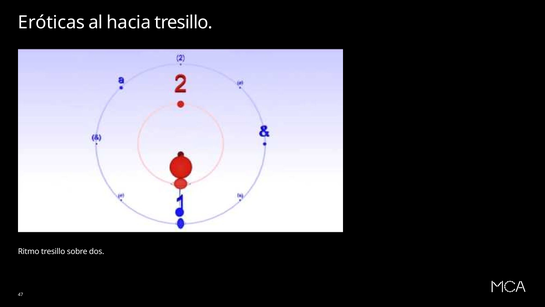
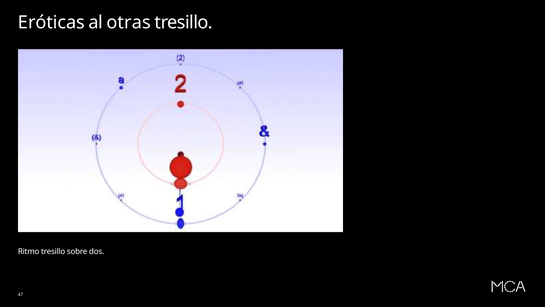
hacia: hacia -> otras
